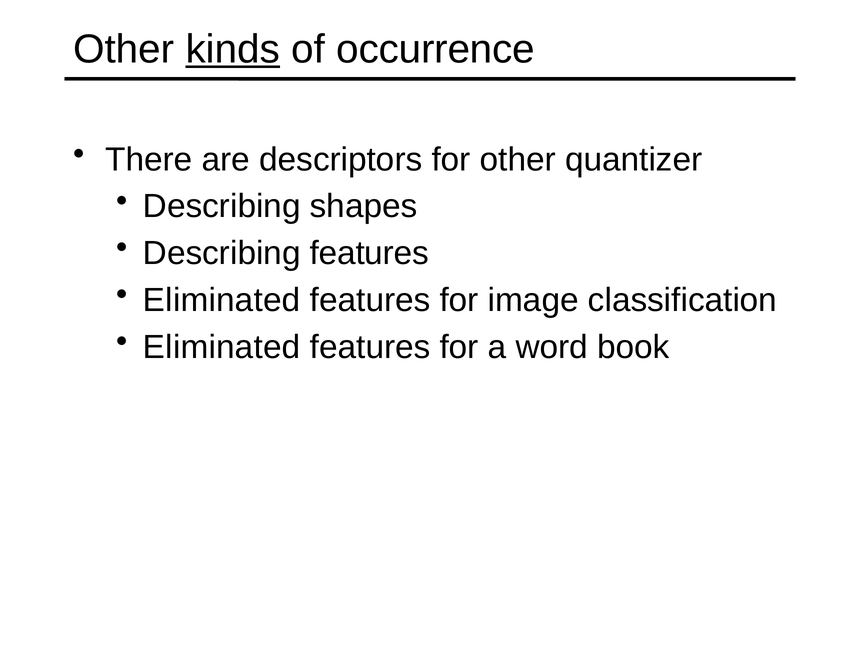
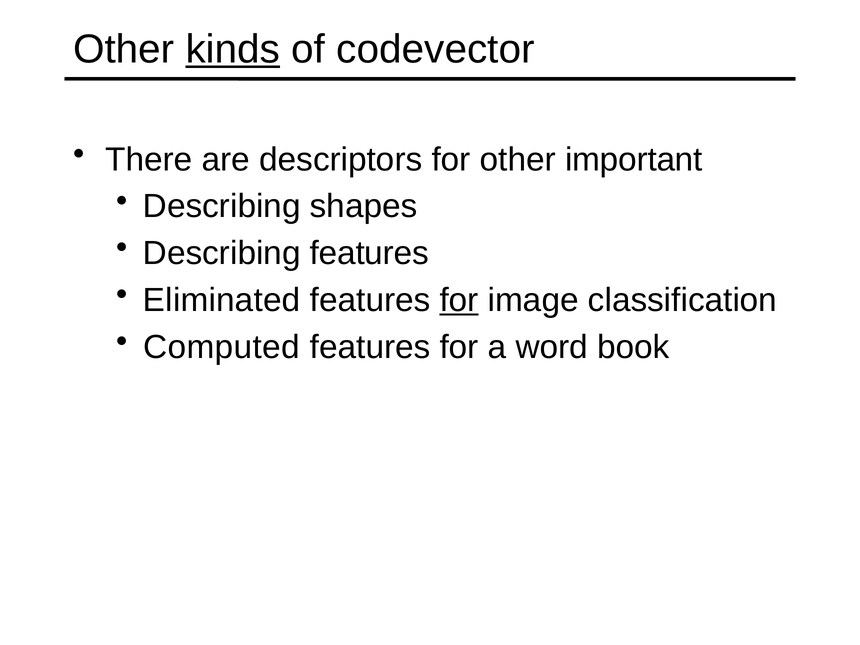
occurrence: occurrence -> codevector
quantizer: quantizer -> important
for at (459, 300) underline: none -> present
Eliminated at (222, 347): Eliminated -> Computed
